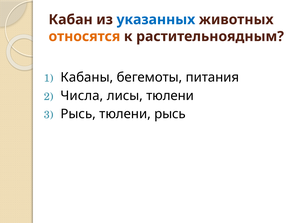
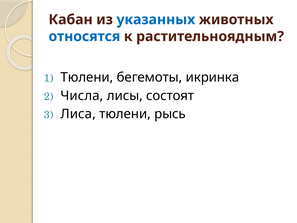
относятся colour: orange -> blue
Кабаны at (87, 77): Кабаны -> Тюлени
питания: питания -> икринка
лисы тюлени: тюлени -> состоят
Рысь at (78, 114): Рысь -> Лиса
